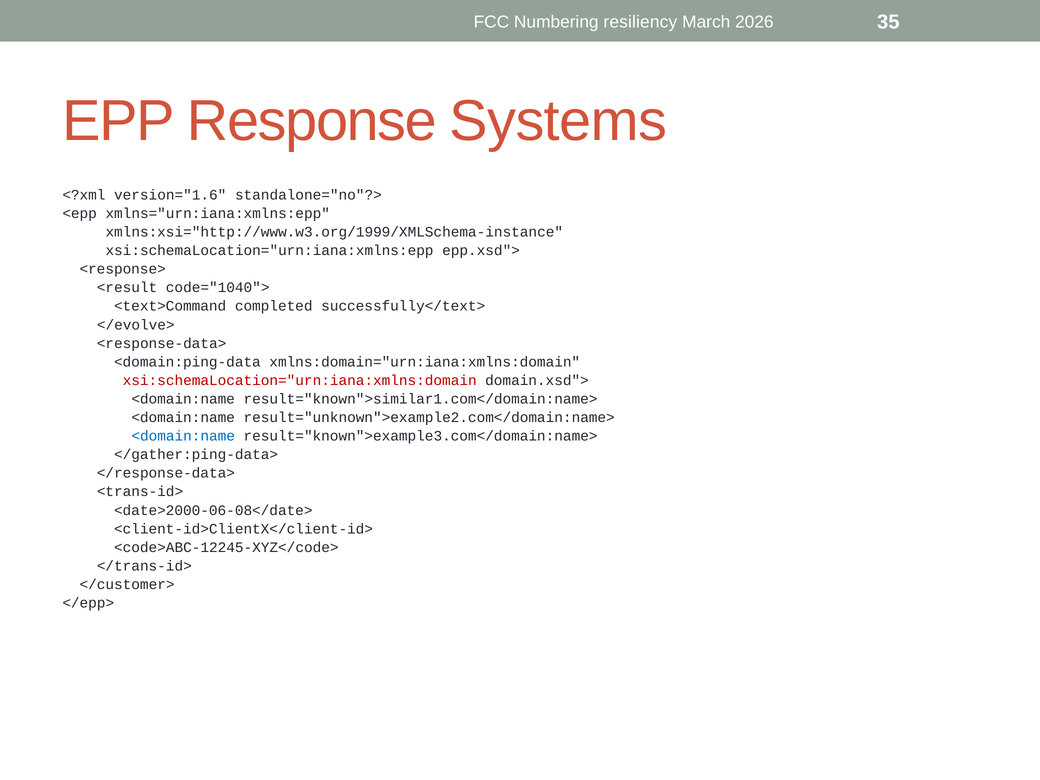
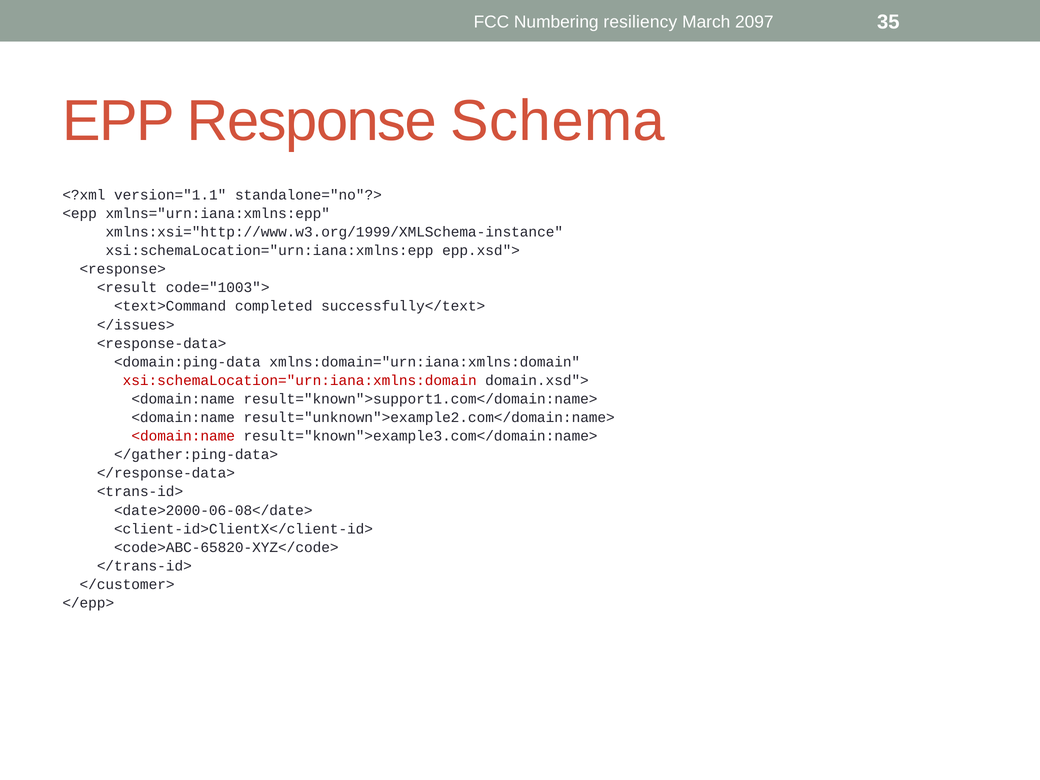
2026: 2026 -> 2097
Systems: Systems -> Schema
version="1.6: version="1.6 -> version="1.1
code="1040">: code="1040"> -> code="1003">
</evolve>: </evolve> -> </issues>
result="known">similar1.com</domain:name>: result="known">similar1.com</domain:name> -> result="known">support1.com</domain:name>
<domain:name at (183, 436) colour: blue -> red
<code>ABC-12245-XYZ</code>: <code>ABC-12245-XYZ</code> -> <code>ABC-65820-XYZ</code>
